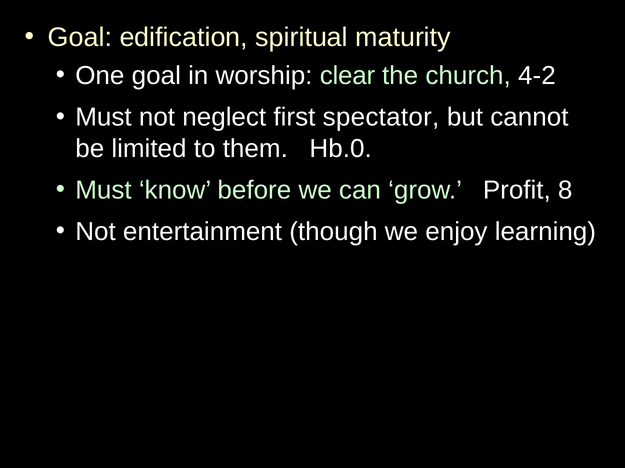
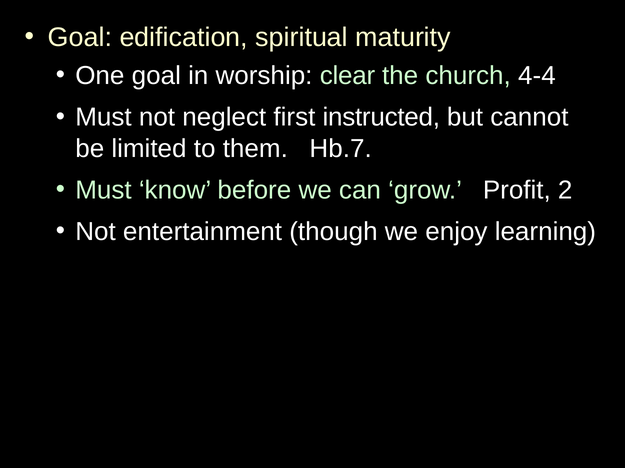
4-2: 4-2 -> 4-4
spectator: spectator -> instructed
Hb.0: Hb.0 -> Hb.7
8: 8 -> 2
